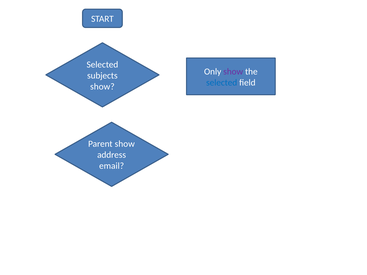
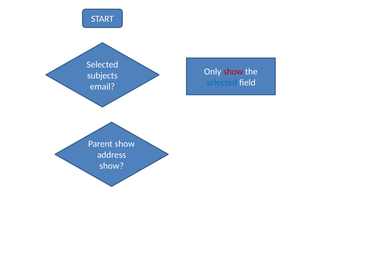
show at (233, 72) colour: purple -> red
show at (102, 87): show -> email
email at (112, 166): email -> show
